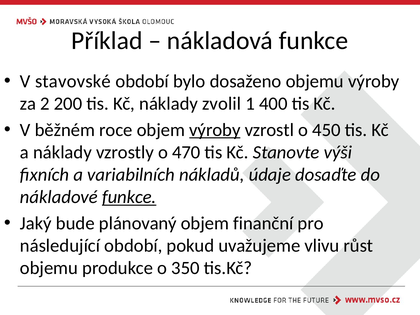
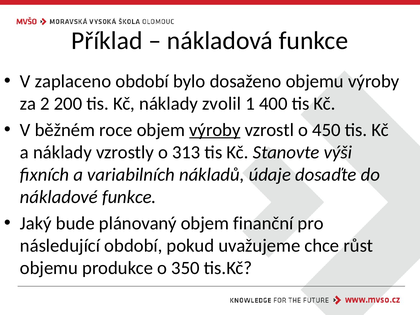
stavovské: stavovské -> zaplaceno
470: 470 -> 313
funkce at (129, 197) underline: present -> none
vlivu: vlivu -> chce
